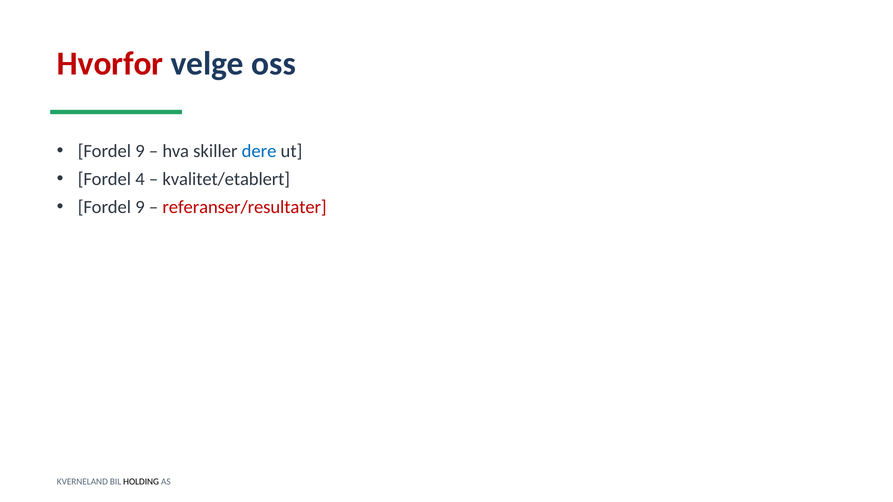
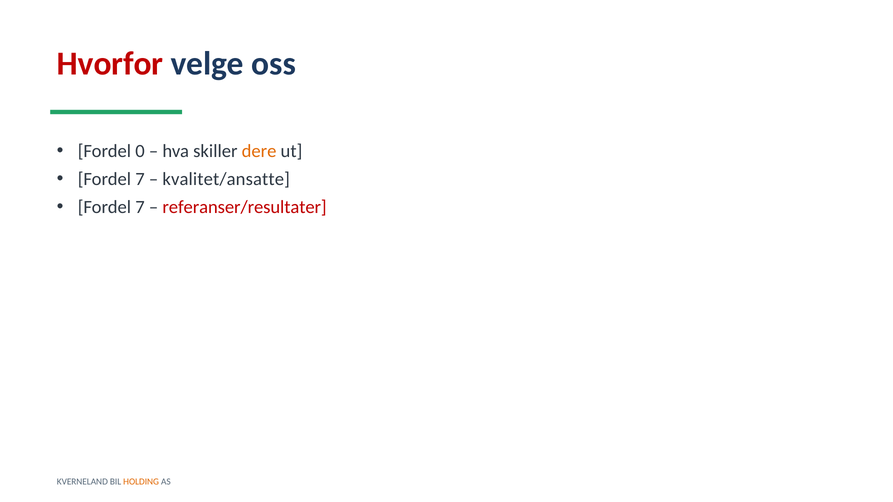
9 at (140, 151): 9 -> 0
dere colour: blue -> orange
4 at (140, 179): 4 -> 7
kvalitet/etablert: kvalitet/etablert -> kvalitet/ansatte
9 at (140, 207): 9 -> 7
HOLDING colour: black -> orange
